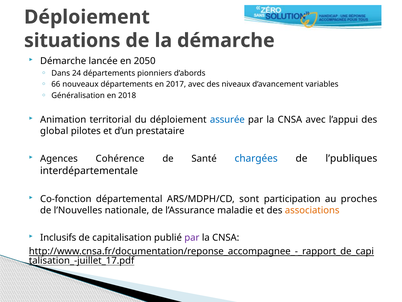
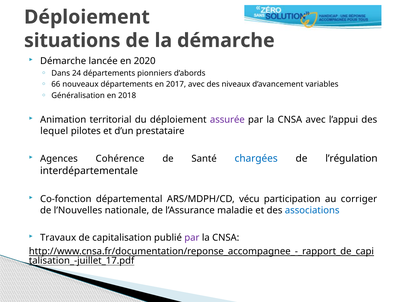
2050: 2050 -> 2020
assurée colour: blue -> purple
global: global -> lequel
l’publiques: l’publiques -> l’régulation
sont: sont -> vécu
proches: proches -> corriger
associations colour: orange -> blue
Inclusifs: Inclusifs -> Travaux
